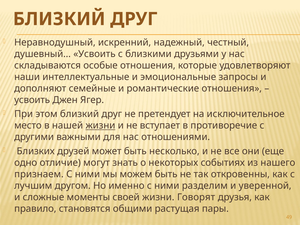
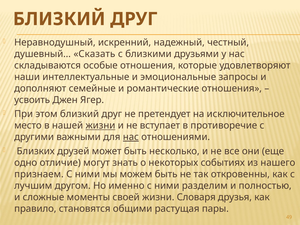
душевный… Усвоить: Усвоить -> Сказать
нас at (131, 137) underline: none -> present
уверенной: уверенной -> полностью
Говорят: Говорят -> Словаря
